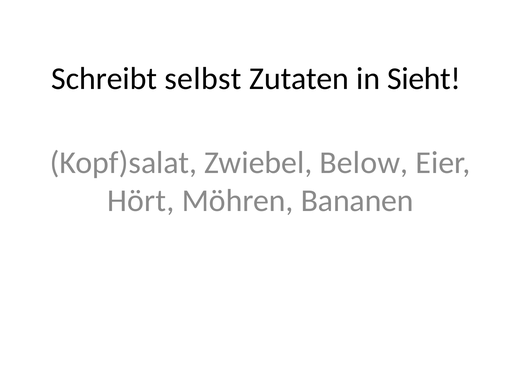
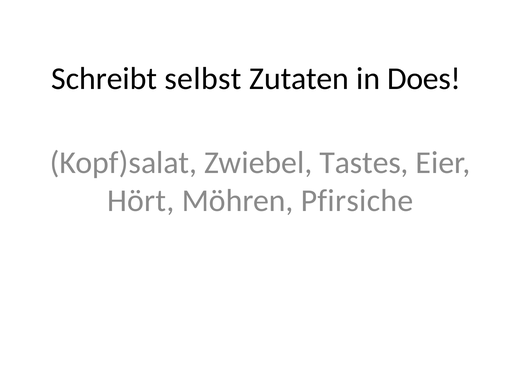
Sieht: Sieht -> Does
Below: Below -> Tastes
Bananen: Bananen -> Pfirsiche
